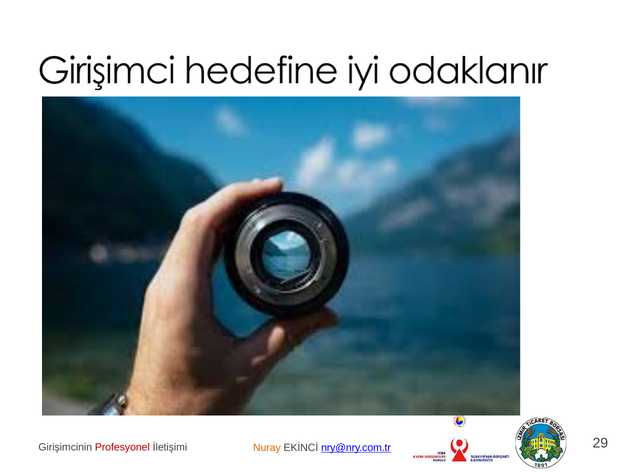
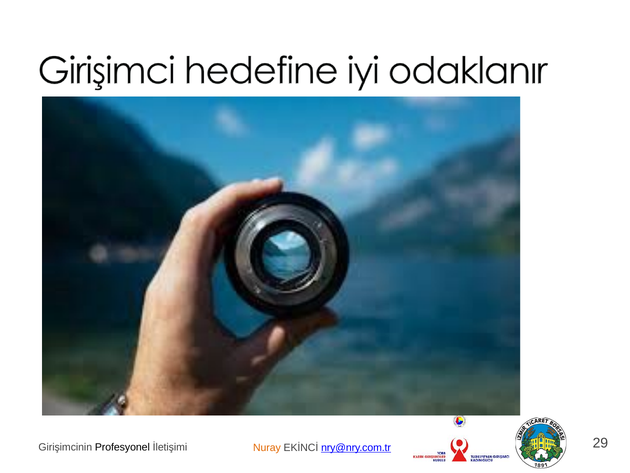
Profesyonel colour: red -> black
